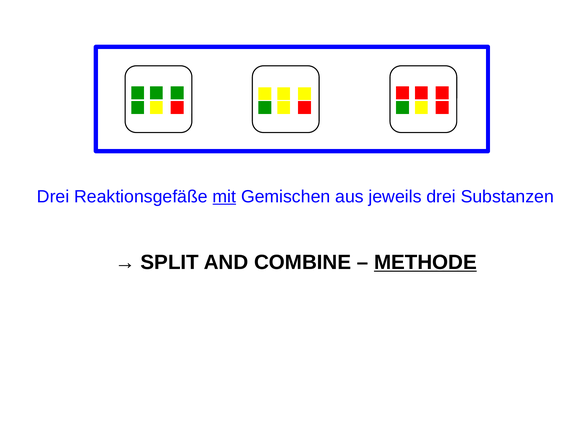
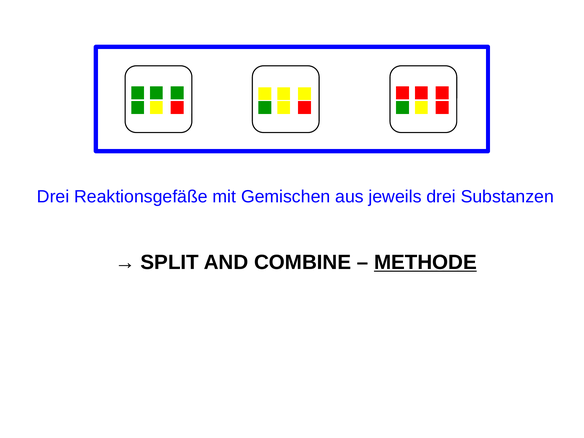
mit underline: present -> none
